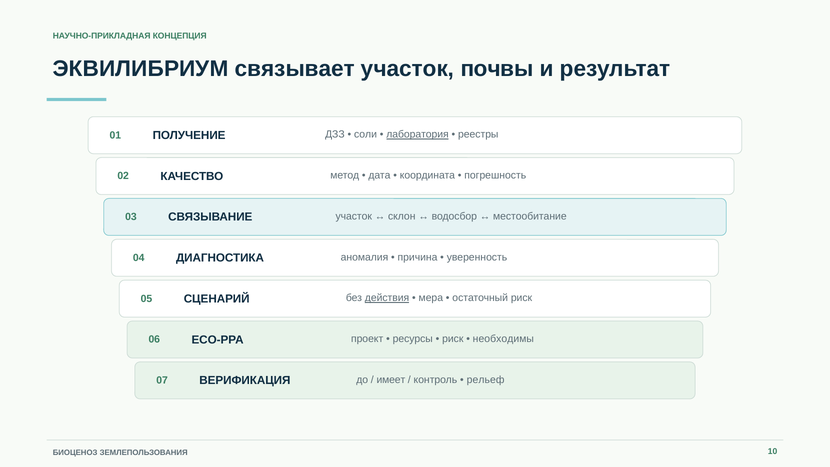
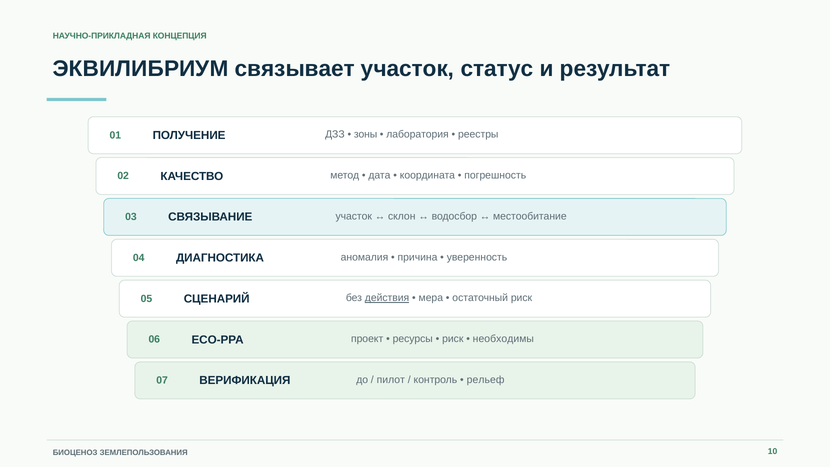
почвы: почвы -> статус
соли: соли -> зоны
лаборатория underline: present -> none
имеет: имеет -> пилот
